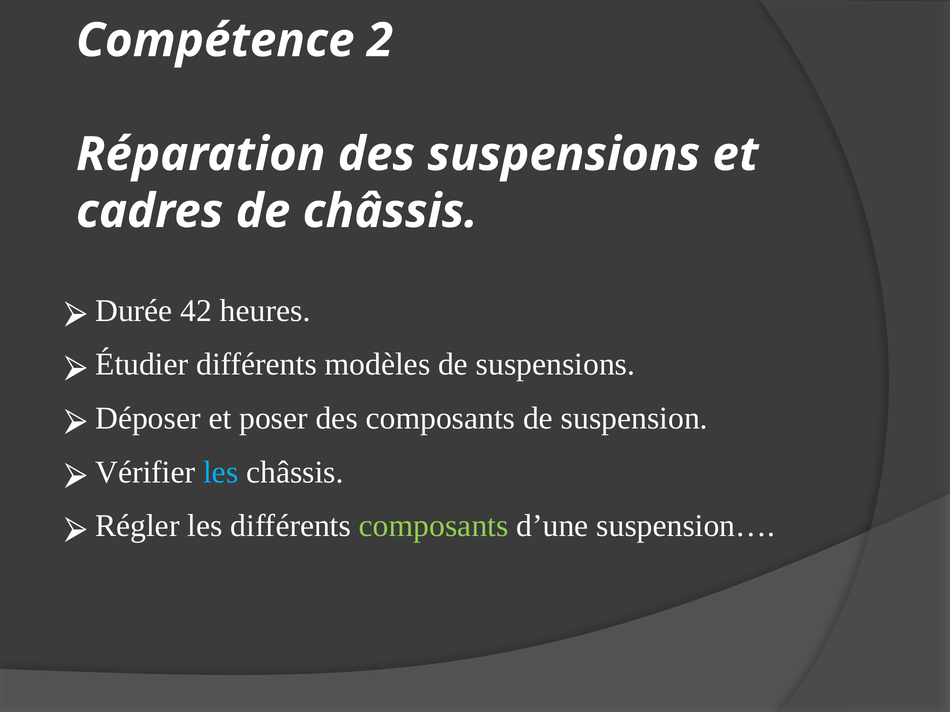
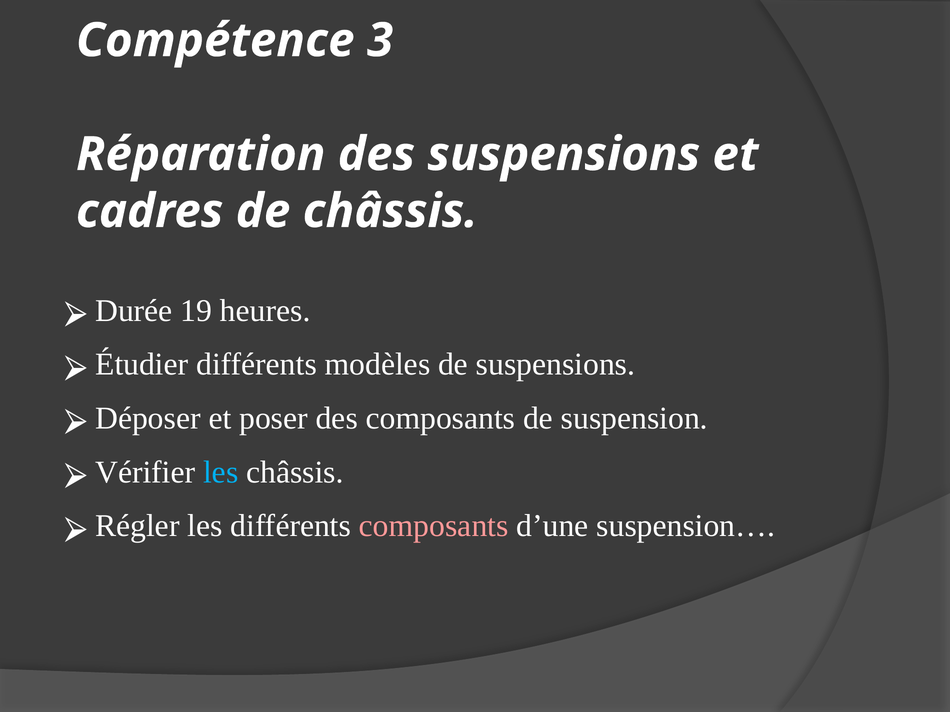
2: 2 -> 3
42: 42 -> 19
composants at (434, 526) colour: light green -> pink
